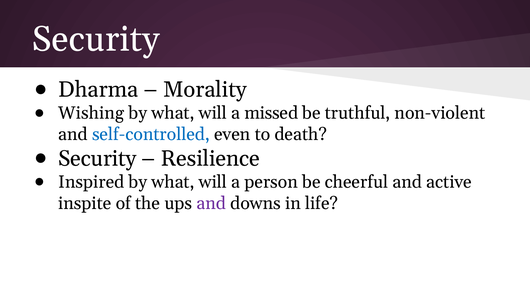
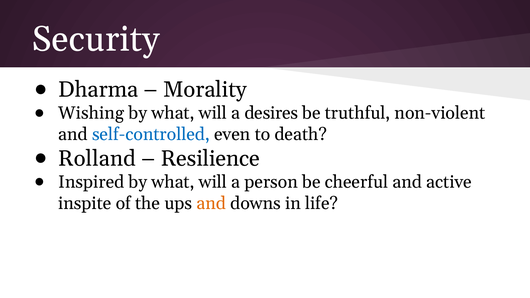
missed: missed -> desires
Security at (97, 159): Security -> Rolland
and at (211, 203) colour: purple -> orange
